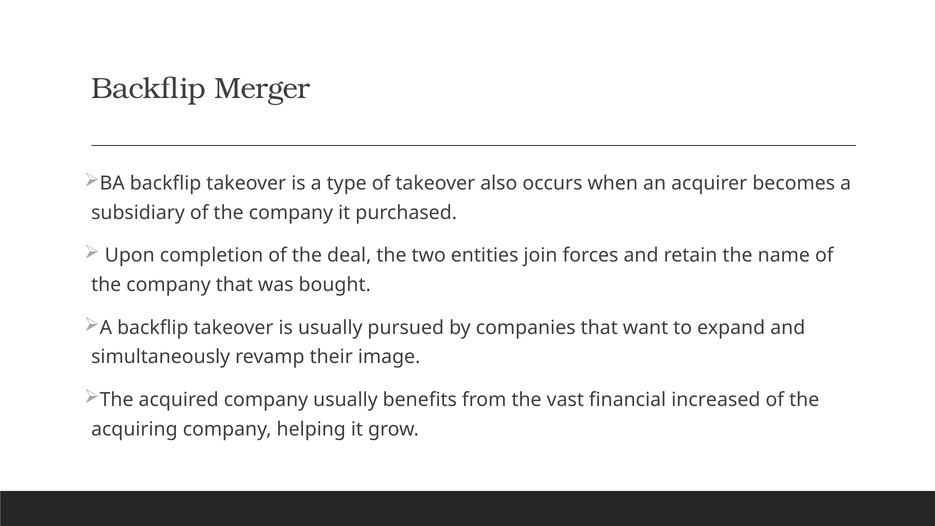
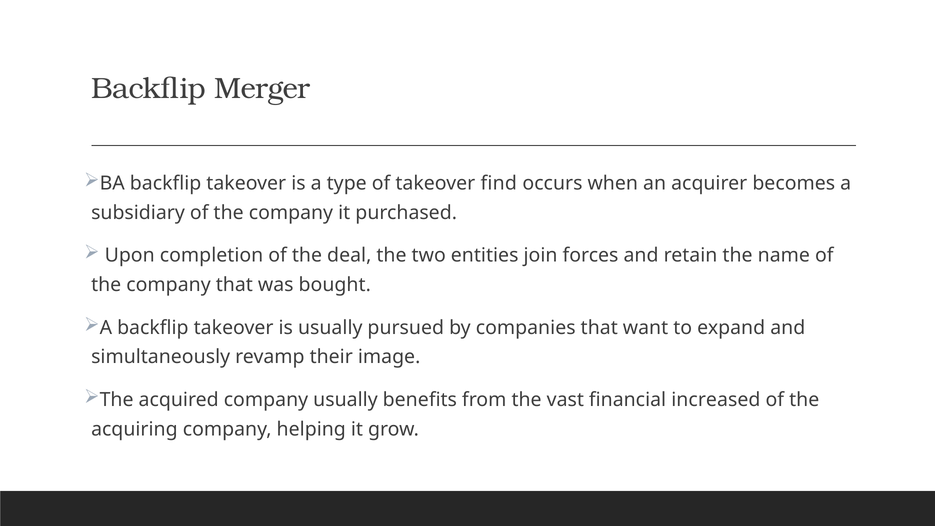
also: also -> find
